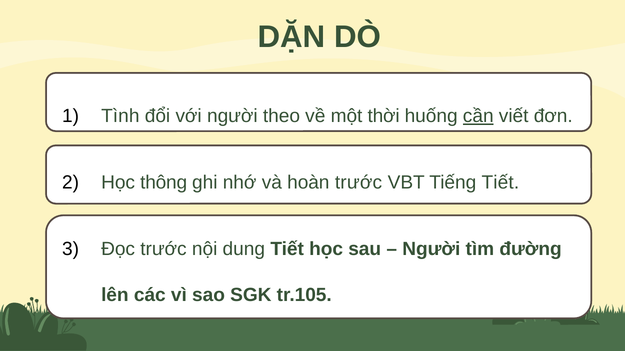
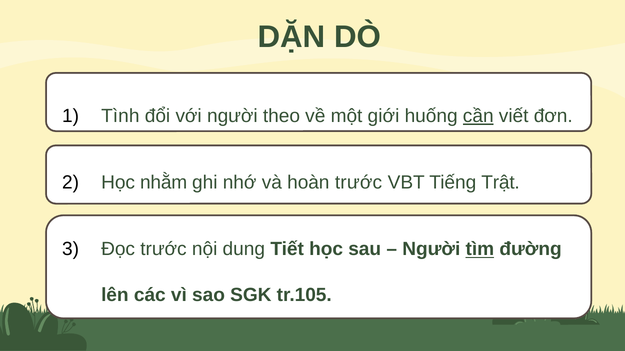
thời: thời -> giới
thông: thông -> nhằm
Tiếng Tiết: Tiết -> Trật
tìm underline: none -> present
